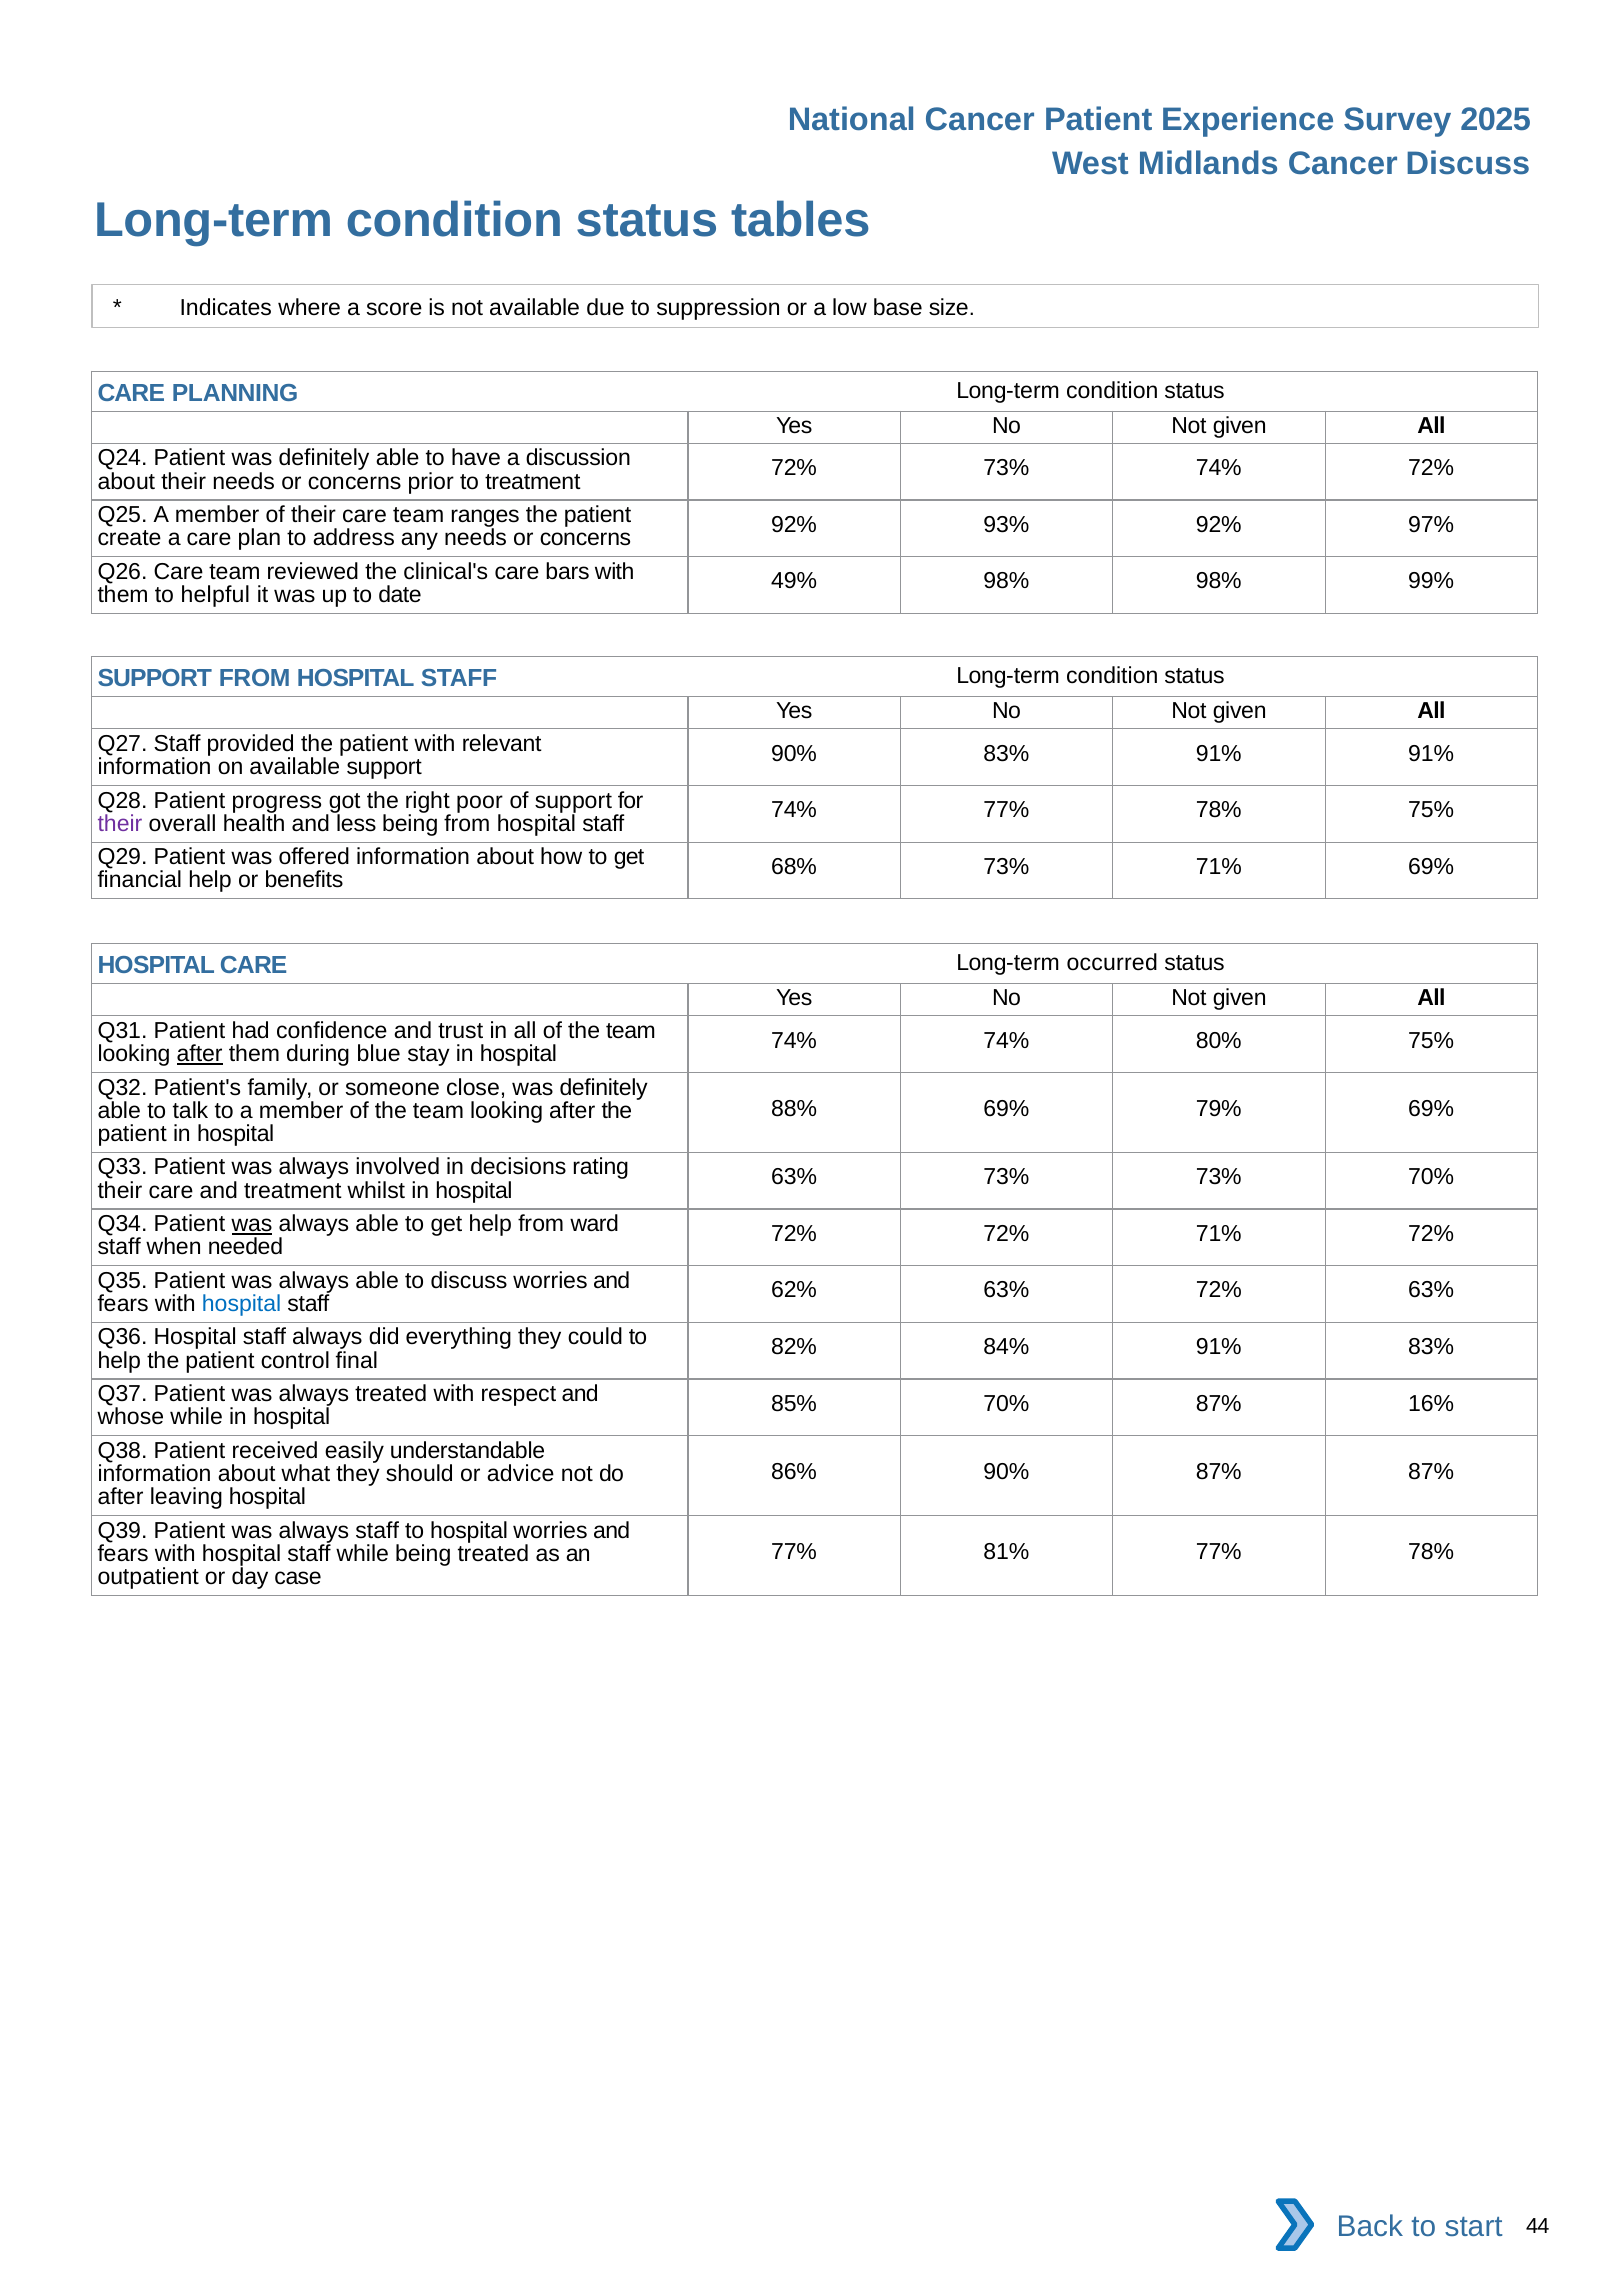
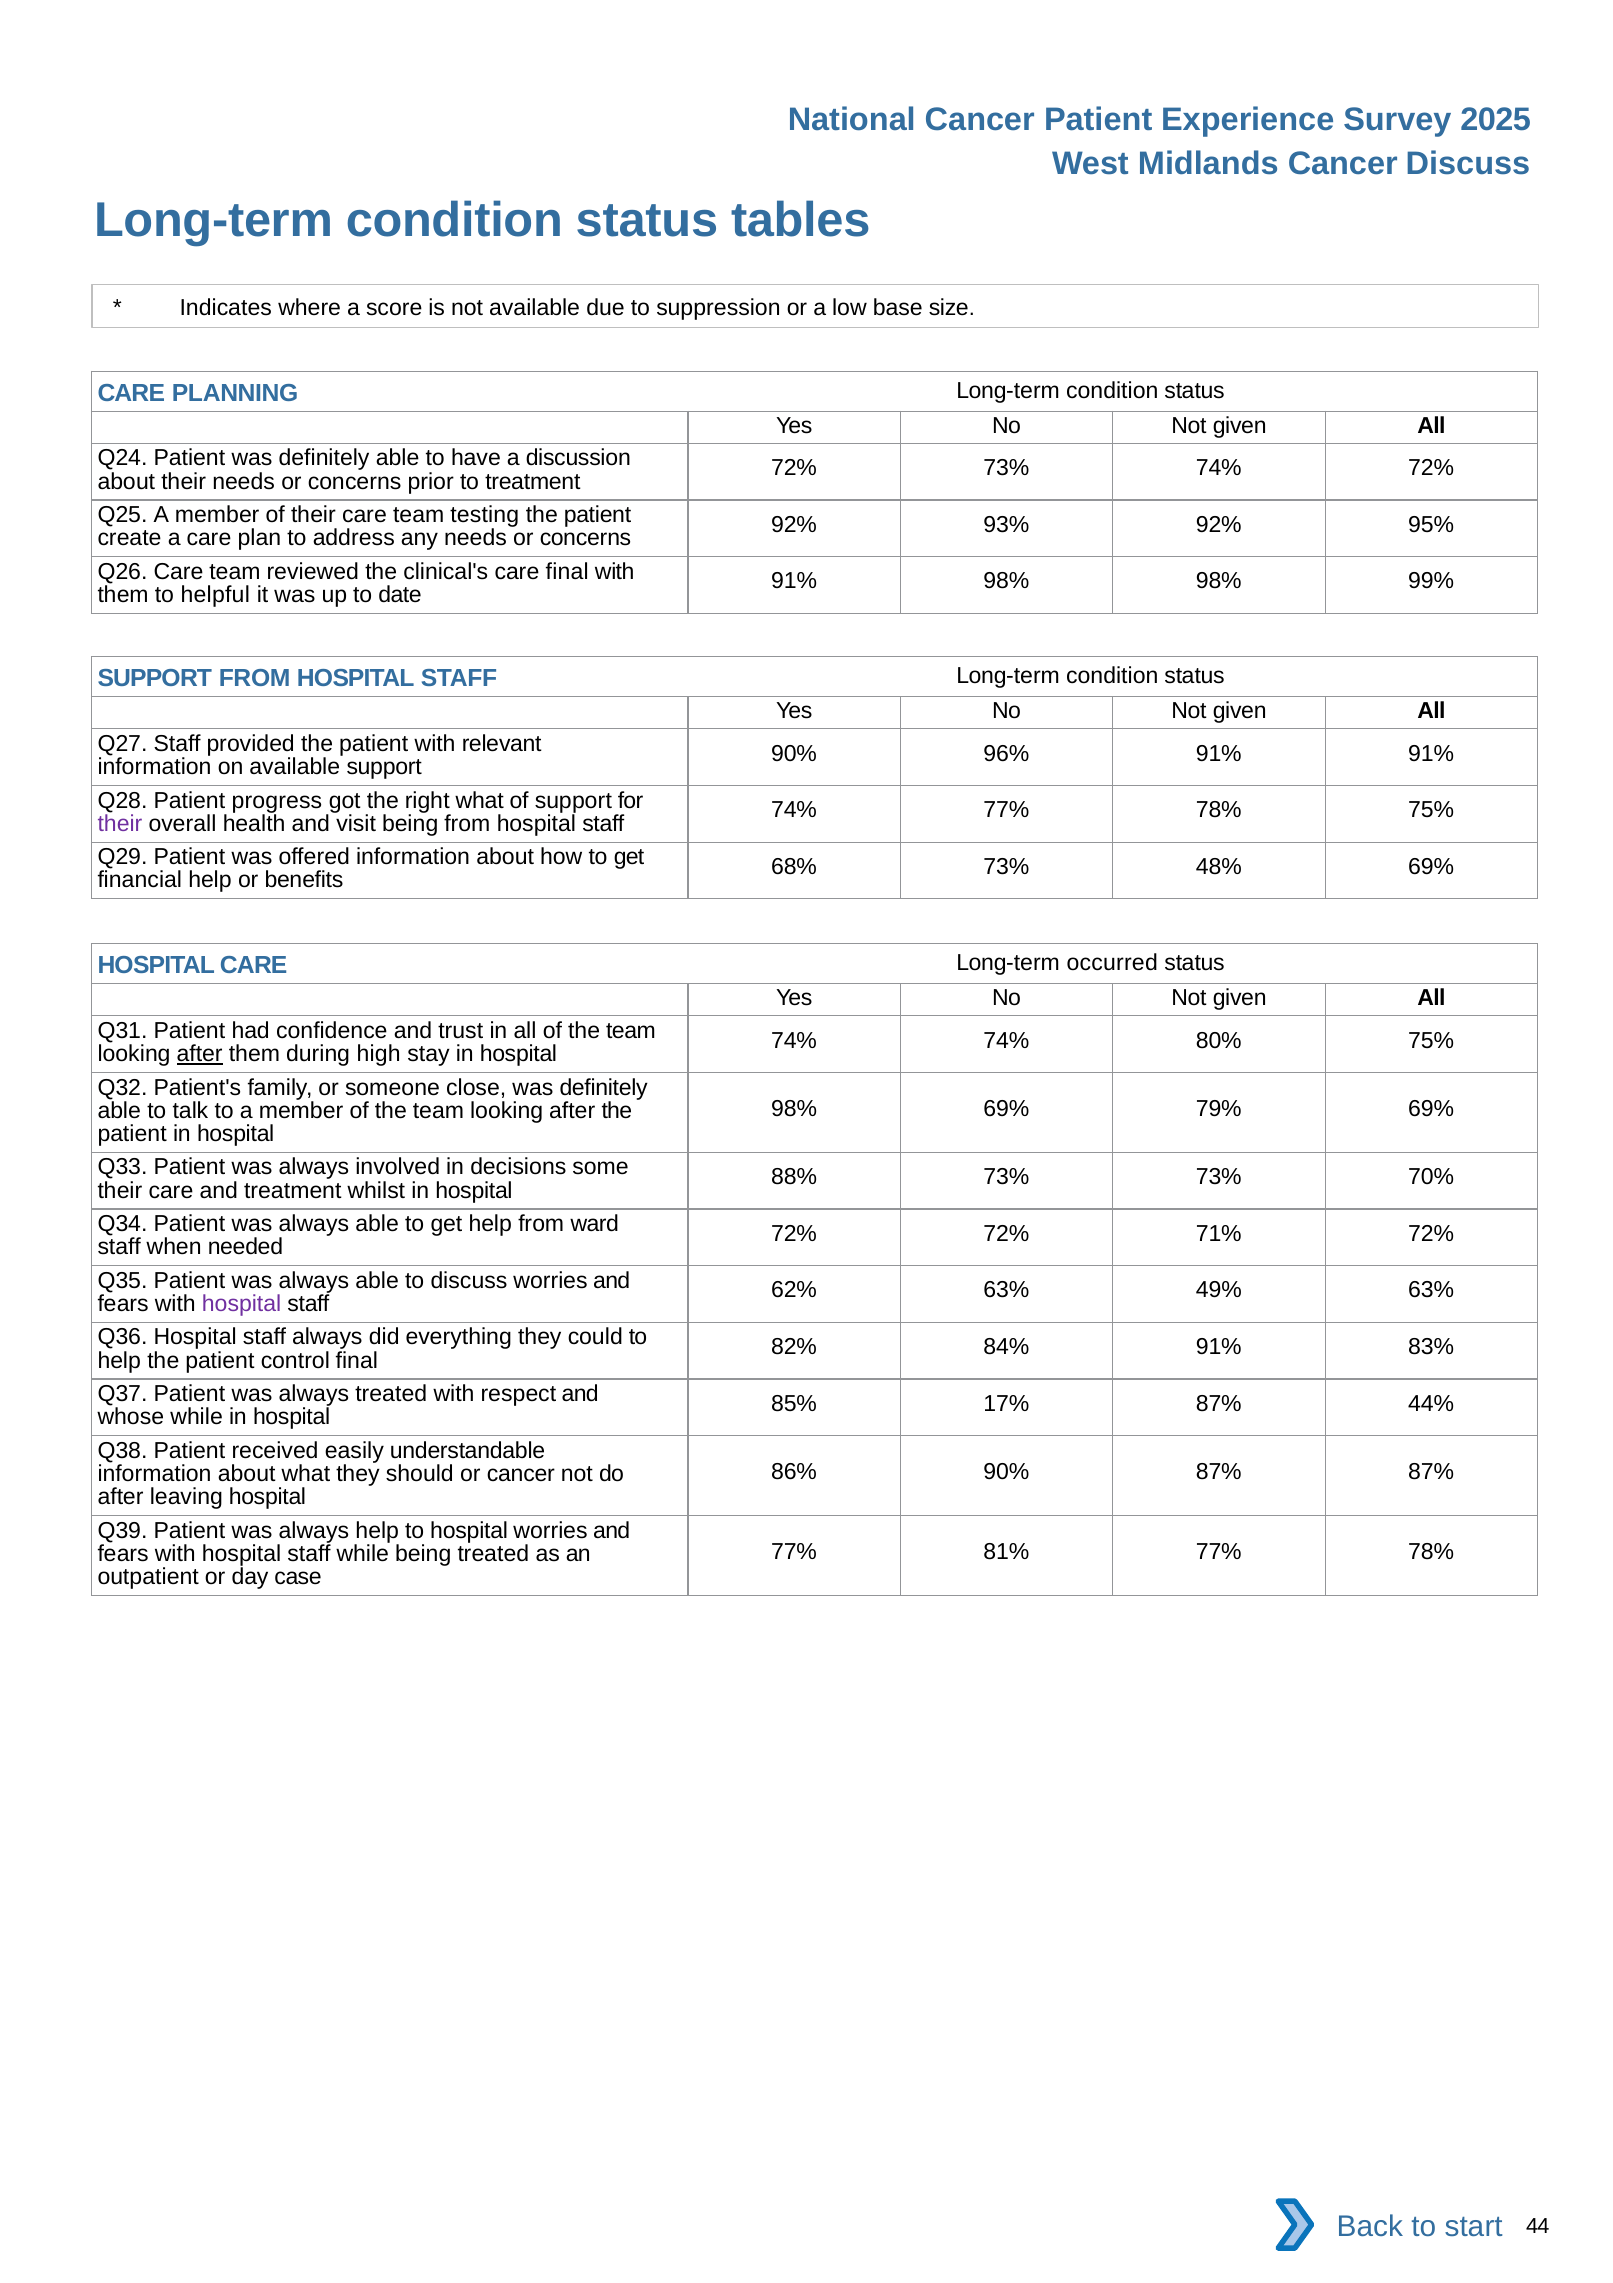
ranges: ranges -> testing
97%: 97% -> 95%
care bars: bars -> final
49% at (794, 581): 49% -> 91%
90% 83%: 83% -> 96%
right poor: poor -> what
less: less -> visit
73% 71%: 71% -> 48%
blue: blue -> high
88% at (794, 1109): 88% -> 98%
rating: rating -> some
63% at (794, 1177): 63% -> 88%
was at (252, 1224) underline: present -> none
63% 72%: 72% -> 49%
hospital at (242, 1304) colour: blue -> purple
85% 70%: 70% -> 17%
16%: 16% -> 44%
or advice: advice -> cancer
always staff: staff -> help
